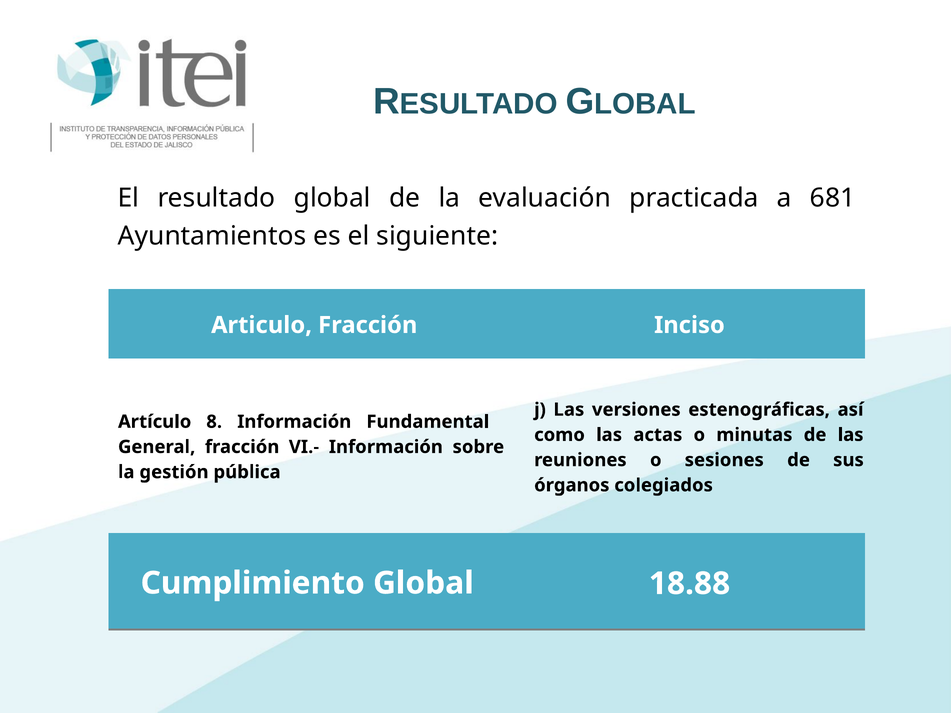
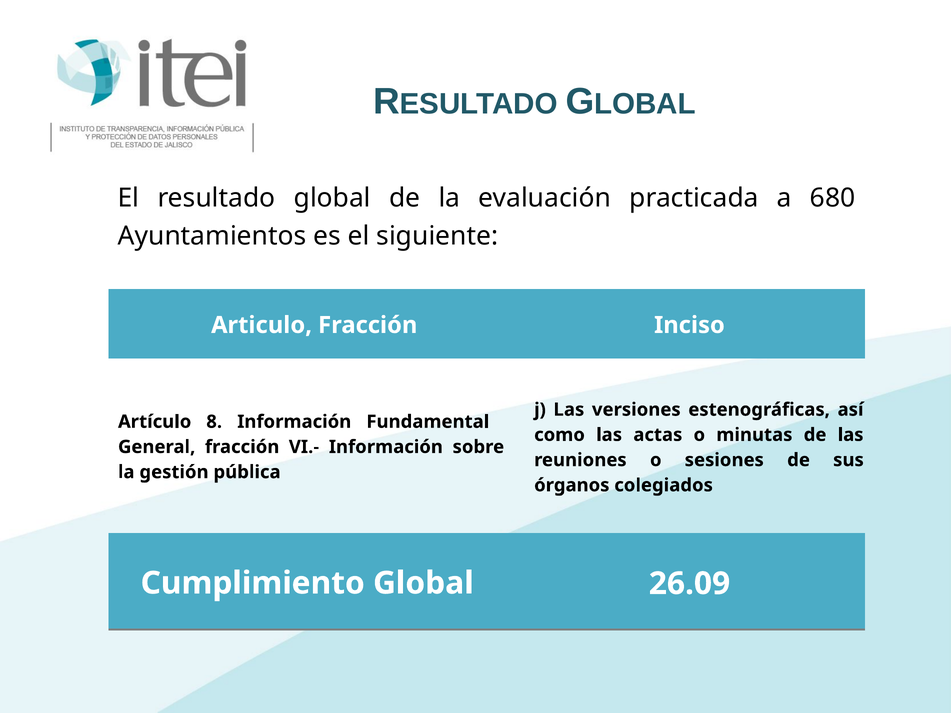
681: 681 -> 680
18.88: 18.88 -> 26.09
